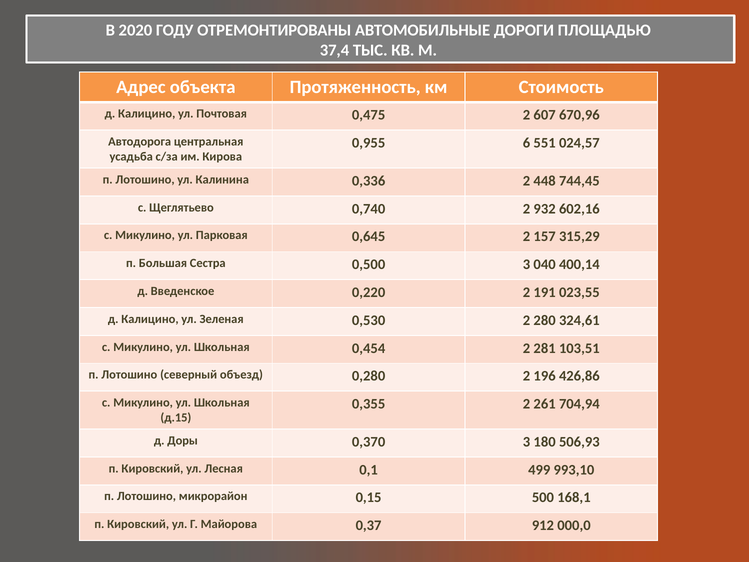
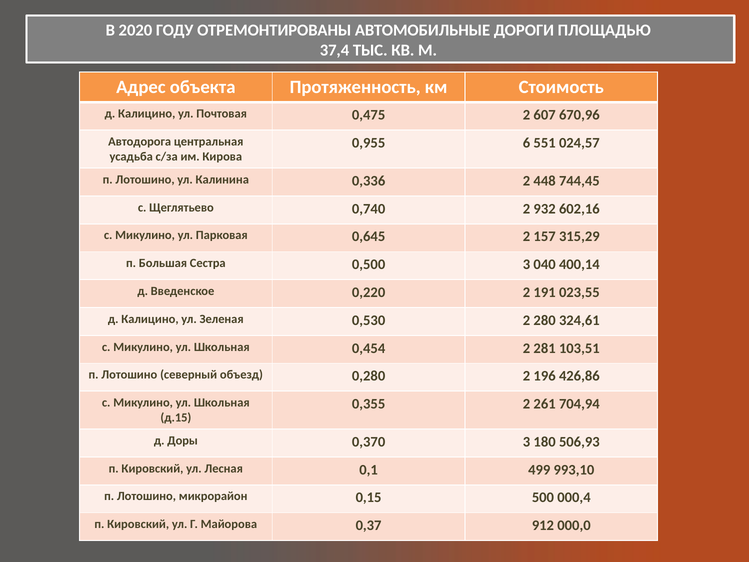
168,1: 168,1 -> 000,4
